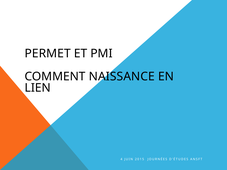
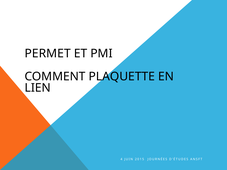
NAISSANCE: NAISSANCE -> PLAQUETTE
